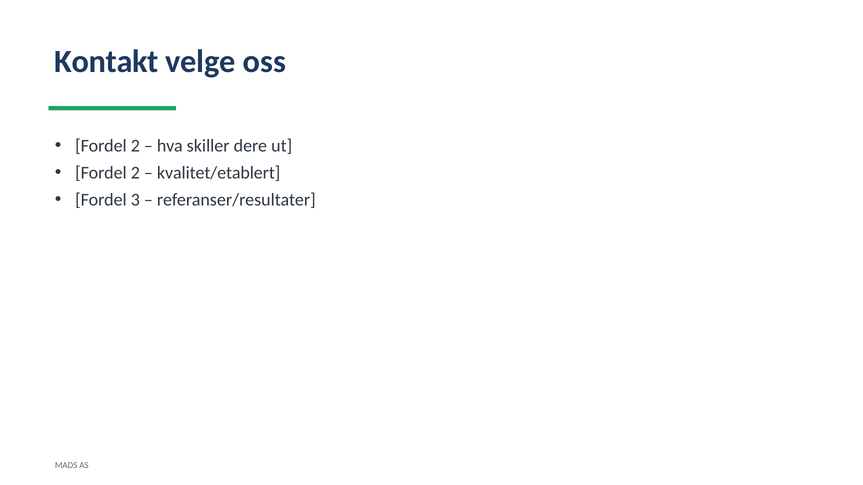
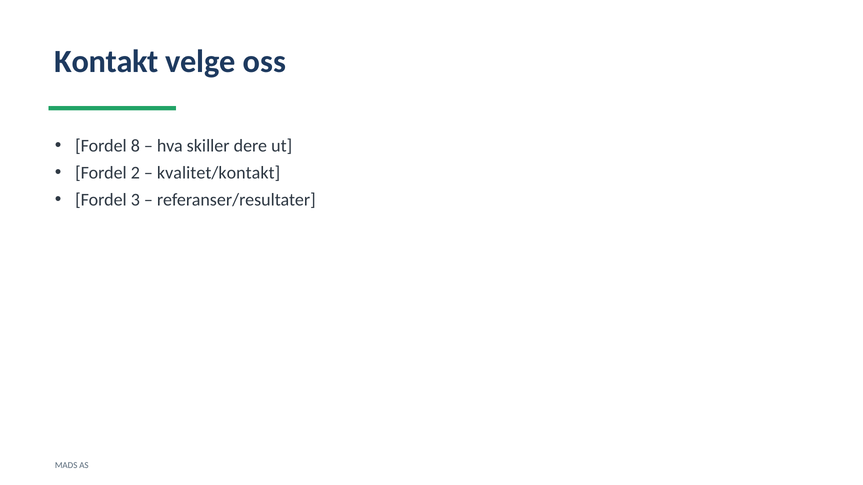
2 at (135, 146): 2 -> 8
kvalitet/etablert: kvalitet/etablert -> kvalitet/kontakt
